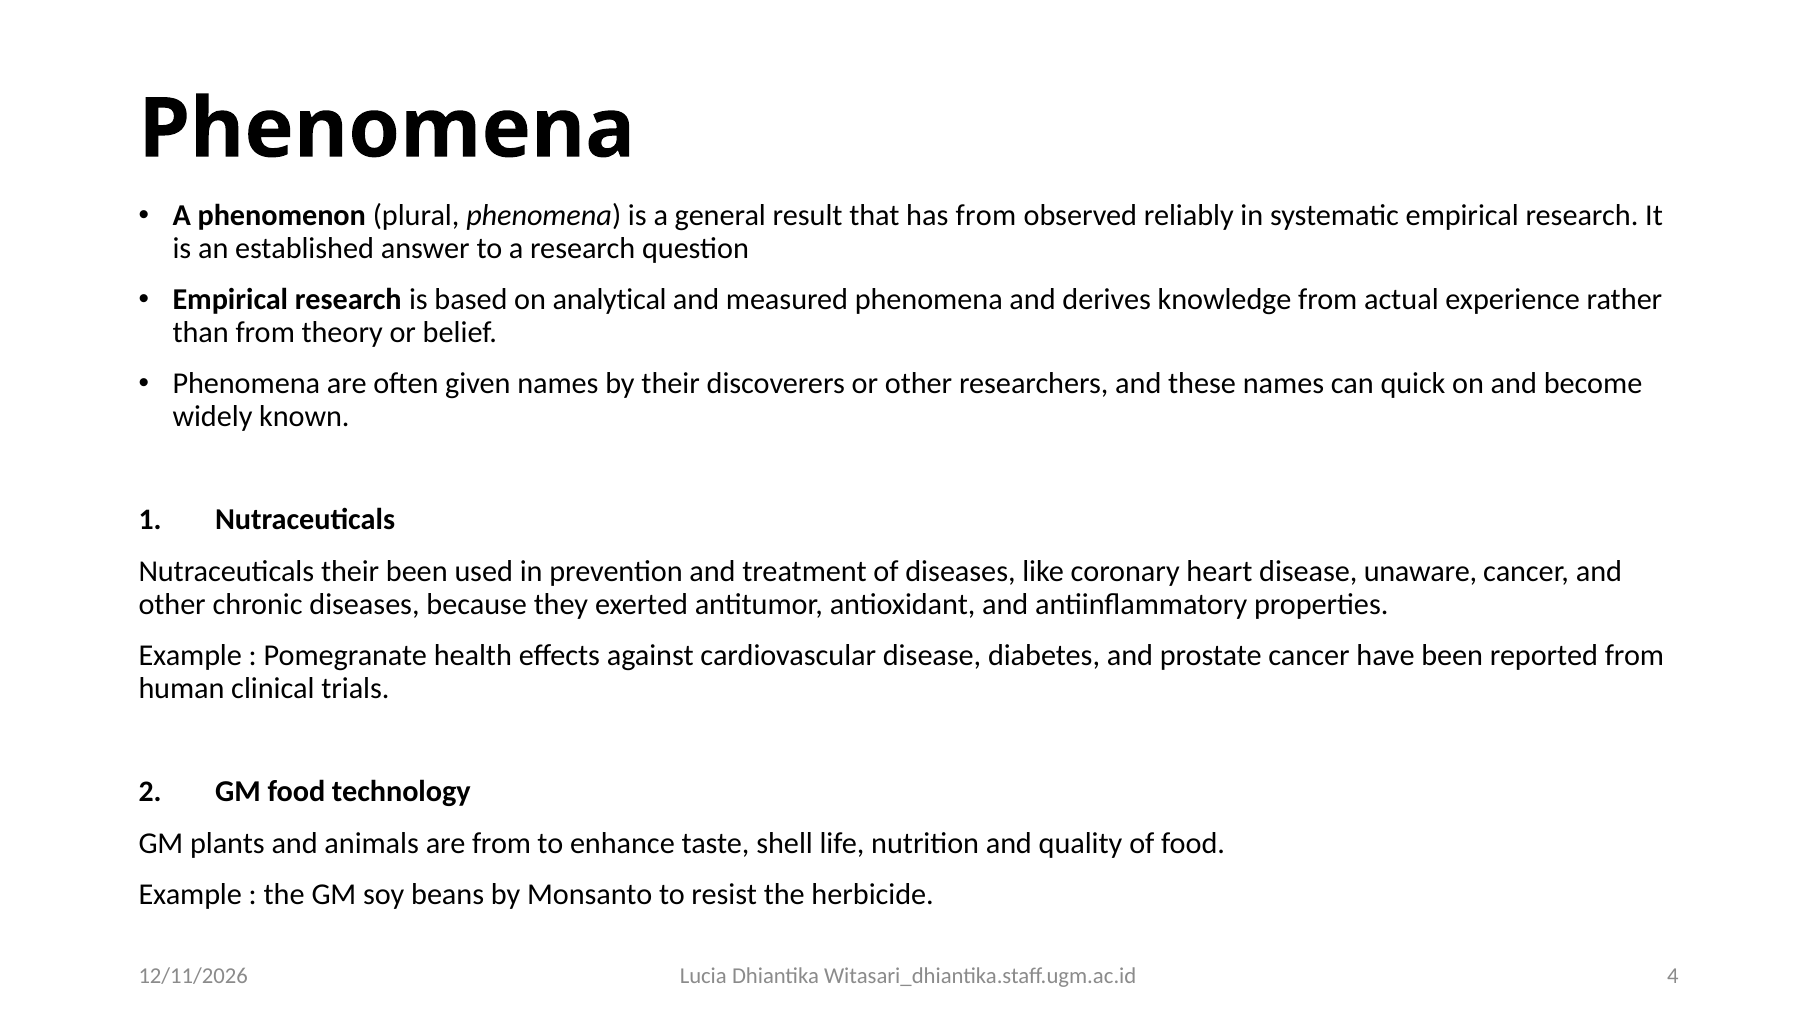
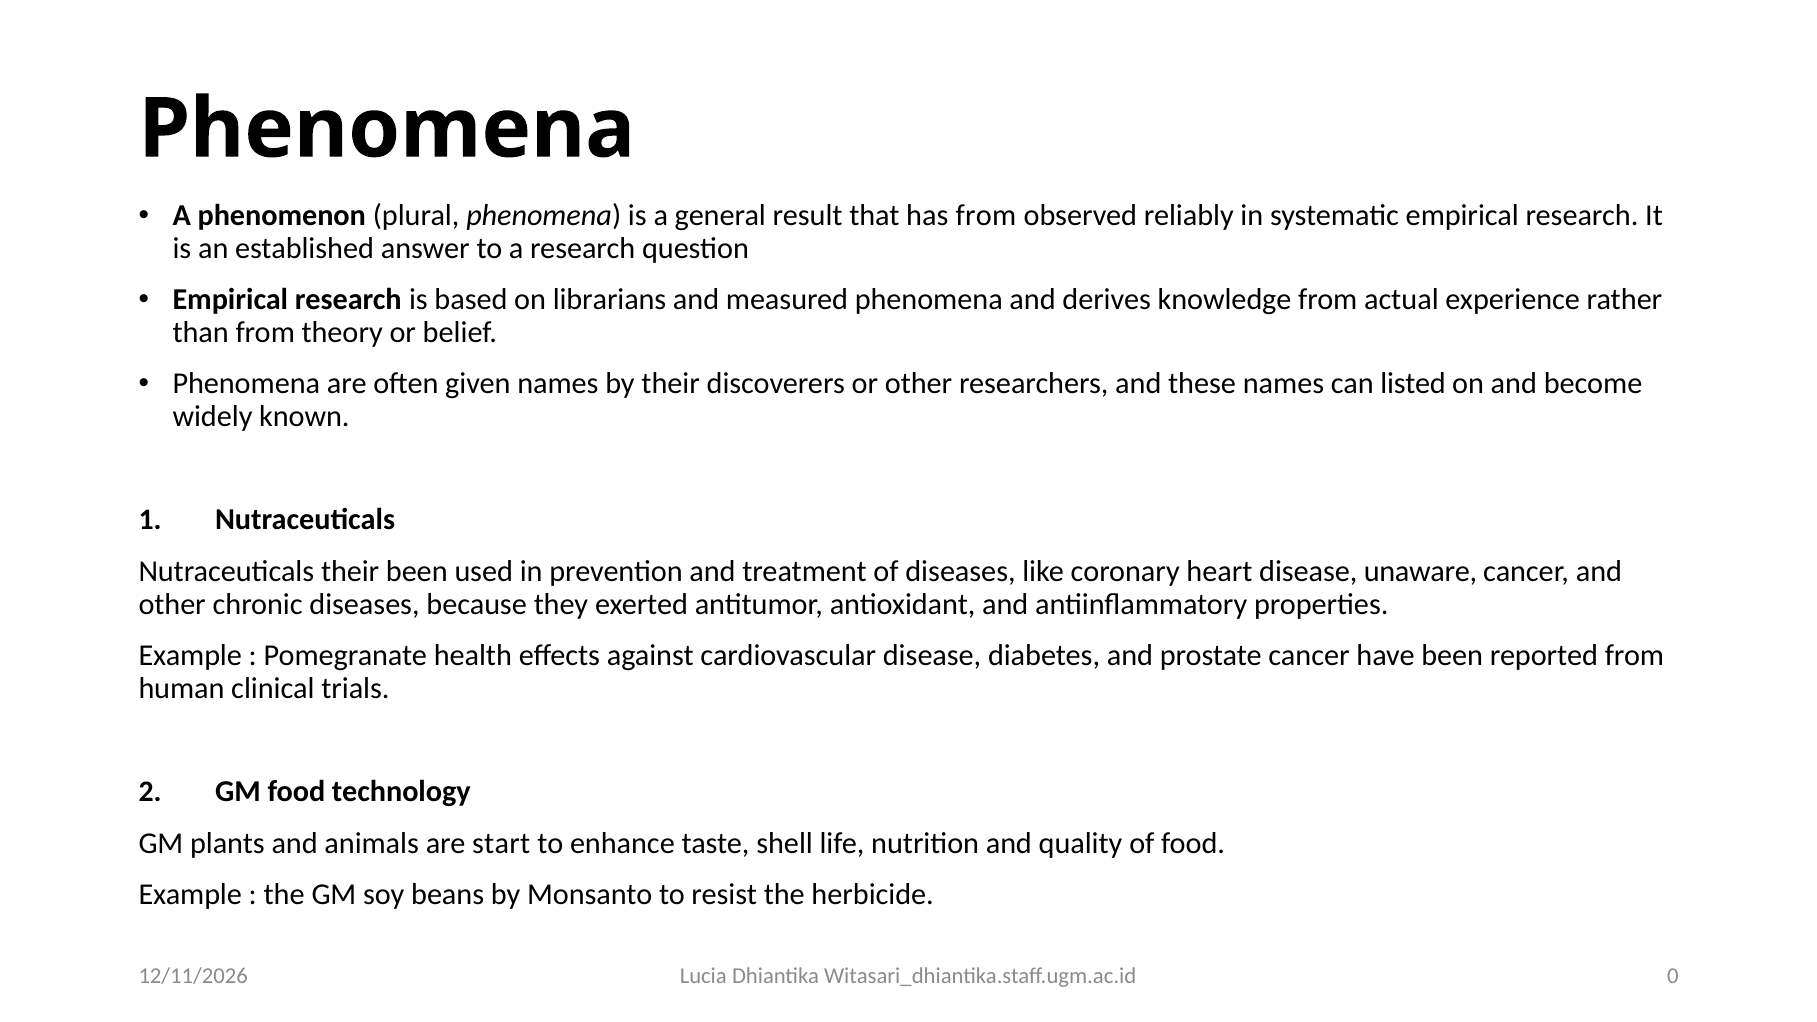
analytical: analytical -> librarians
quick: quick -> listed
are from: from -> start
4: 4 -> 0
